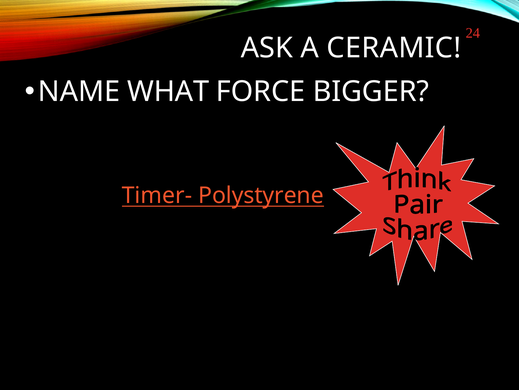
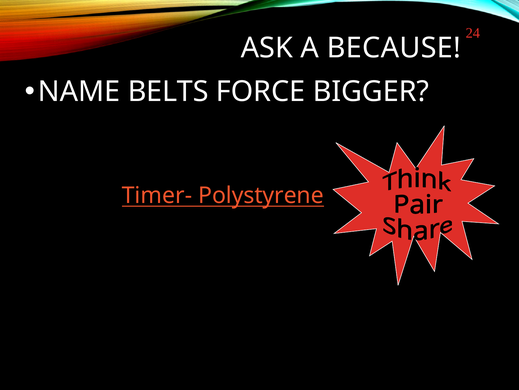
CERAMIC: CERAMIC -> BECAUSE
WHAT: WHAT -> BELTS
